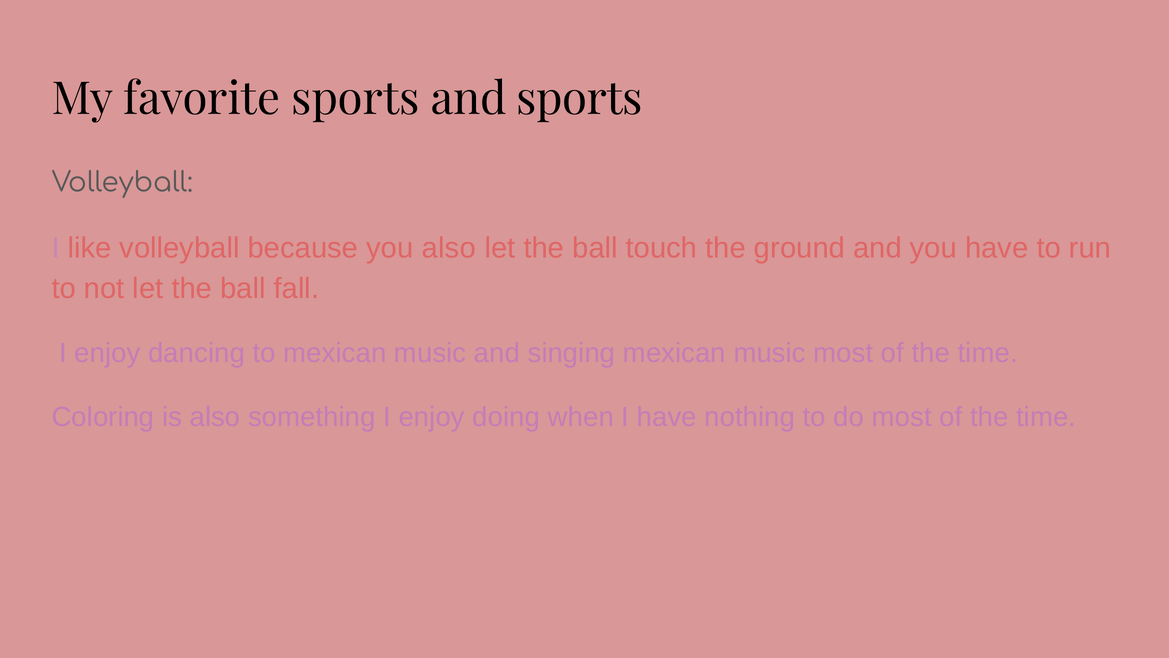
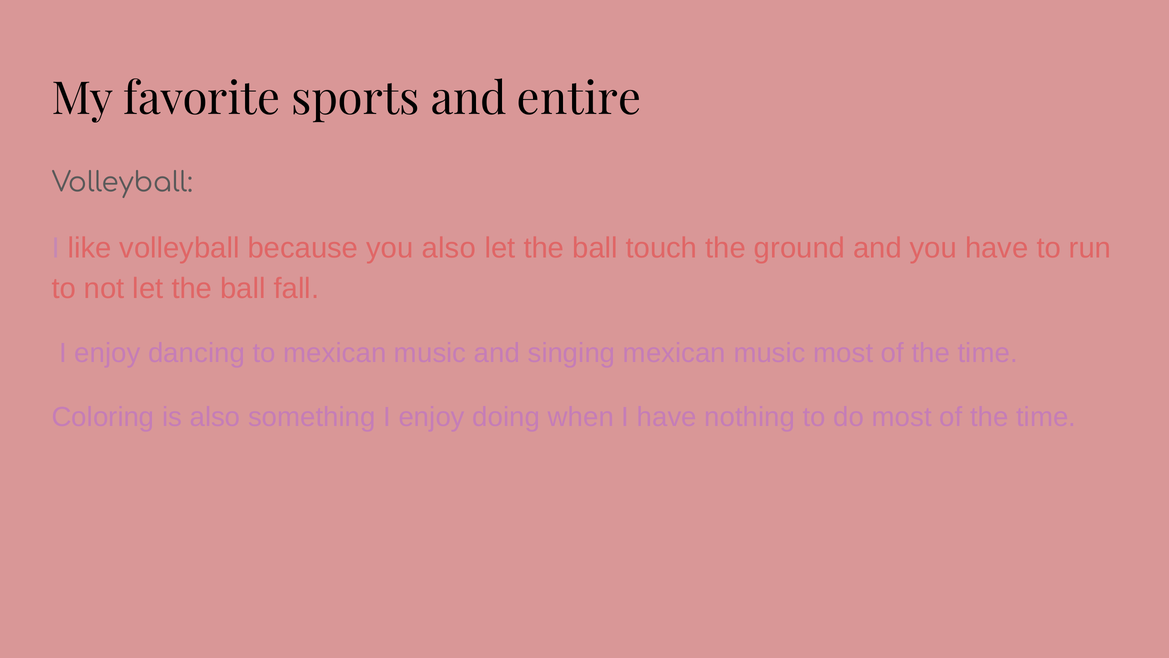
and sports: sports -> entire
